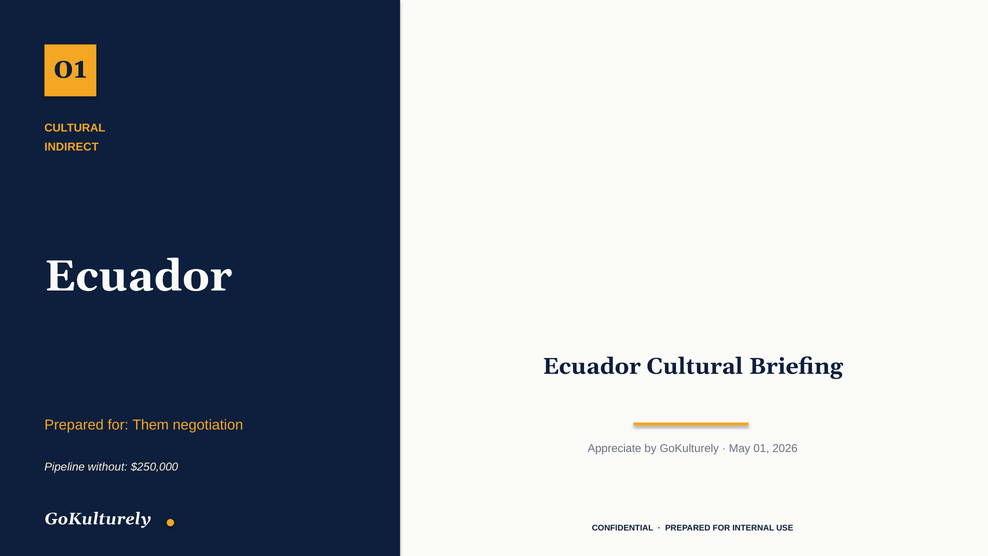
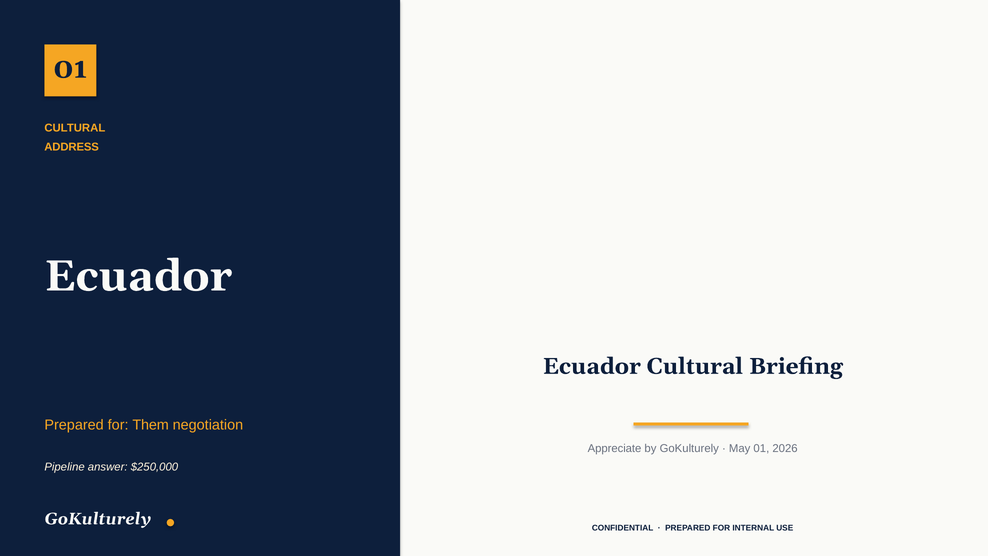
INDIRECT: INDIRECT -> ADDRESS
without: without -> answer
